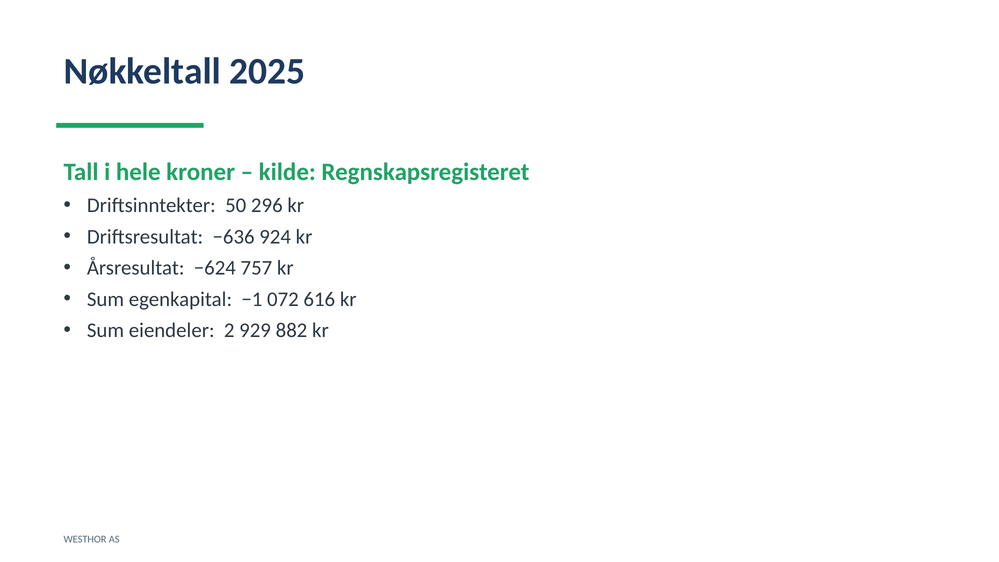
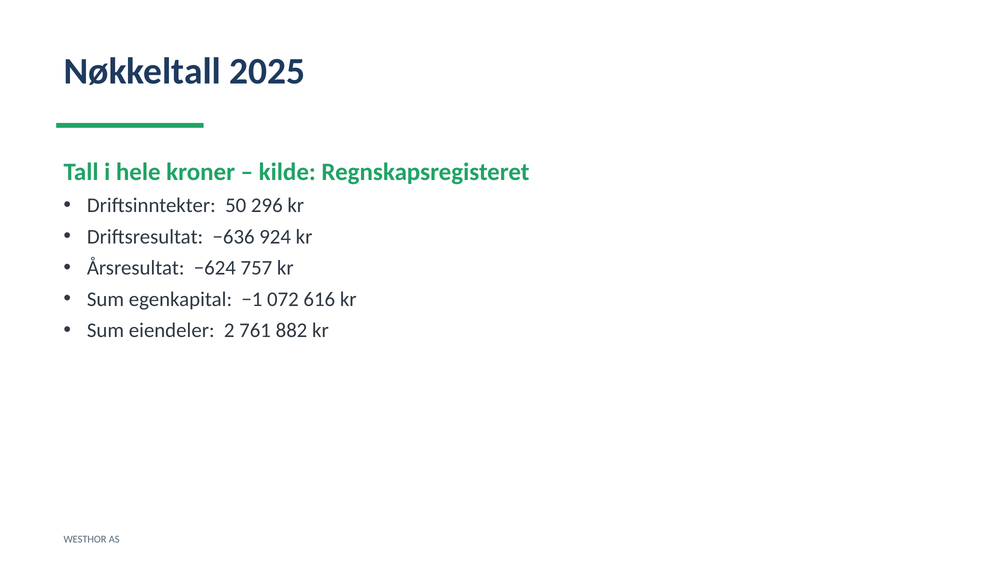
929: 929 -> 761
